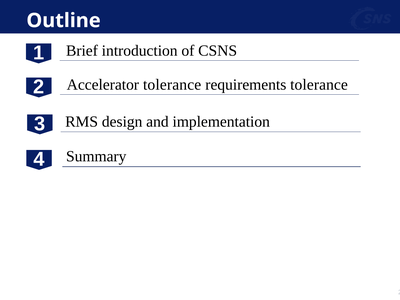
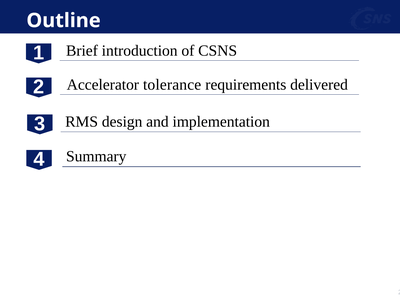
requirements tolerance: tolerance -> delivered
